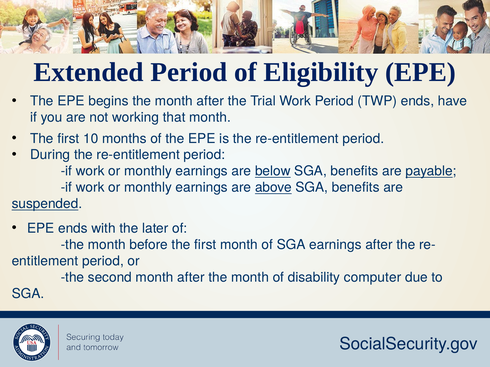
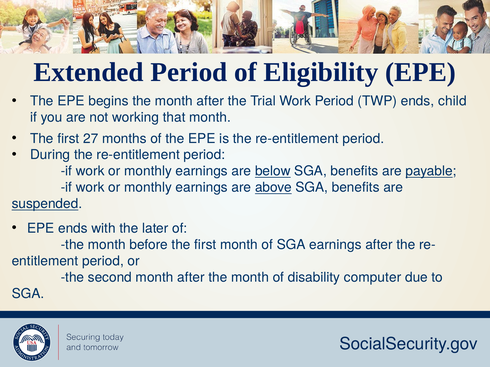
have: have -> child
10: 10 -> 27
